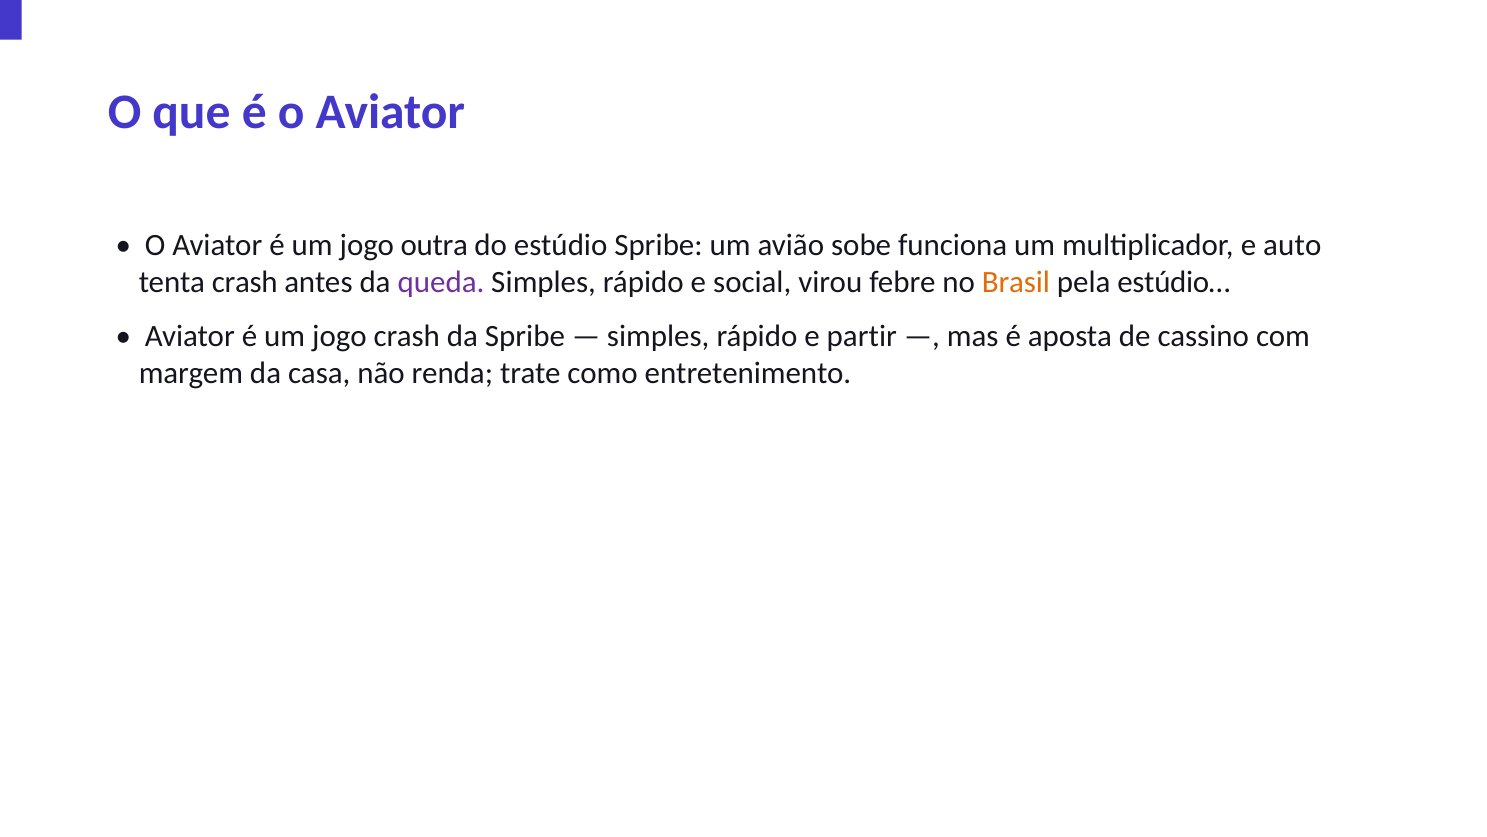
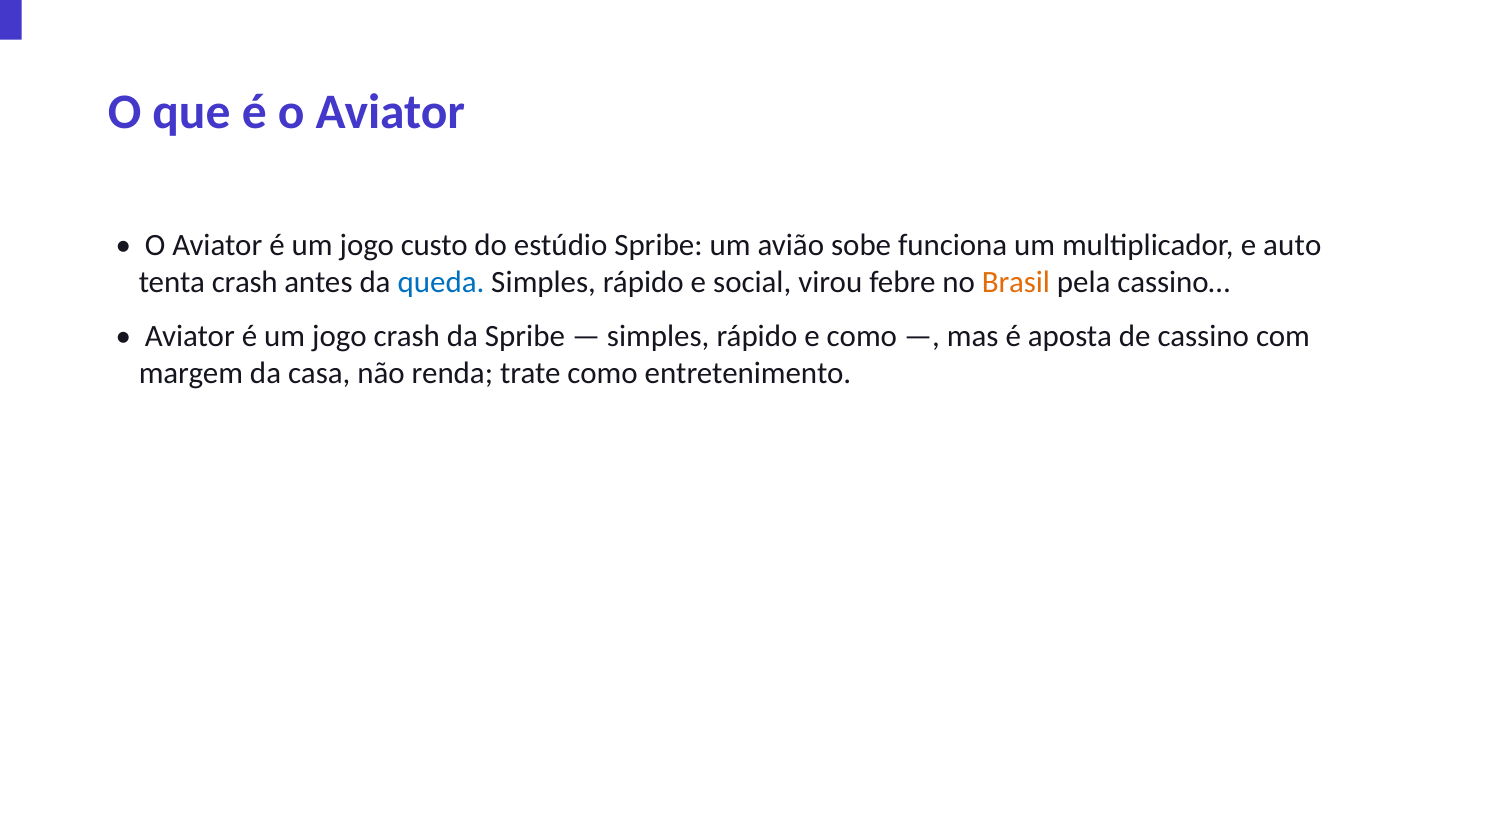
outra: outra -> custo
queda colour: purple -> blue
estúdio…: estúdio… -> cassino…
e partir: partir -> como
